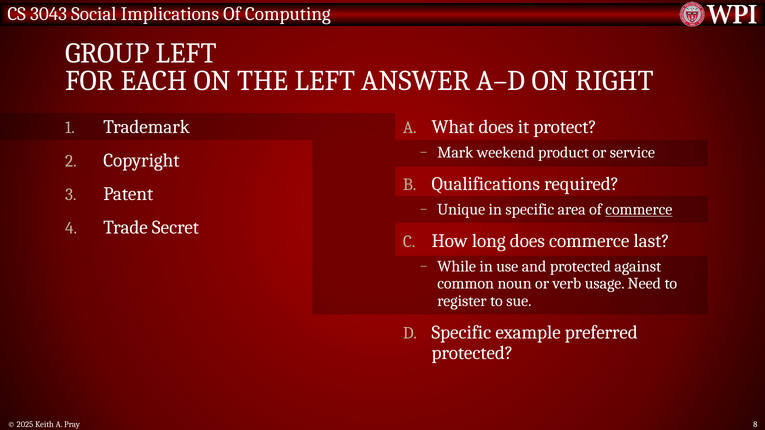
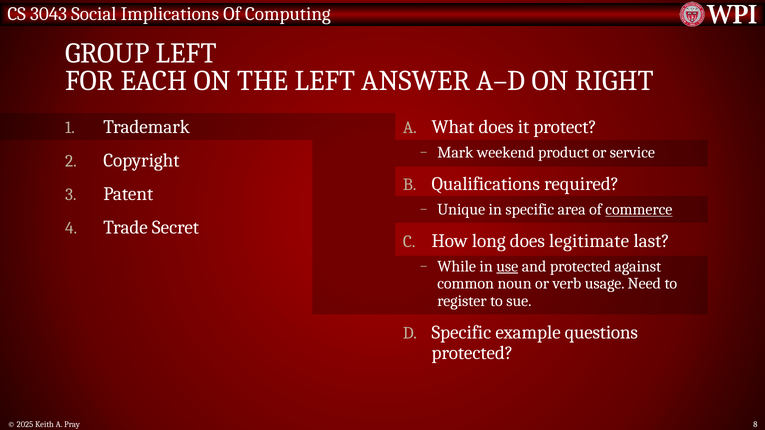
does commerce: commerce -> legitimate
use underline: none -> present
preferred: preferred -> questions
